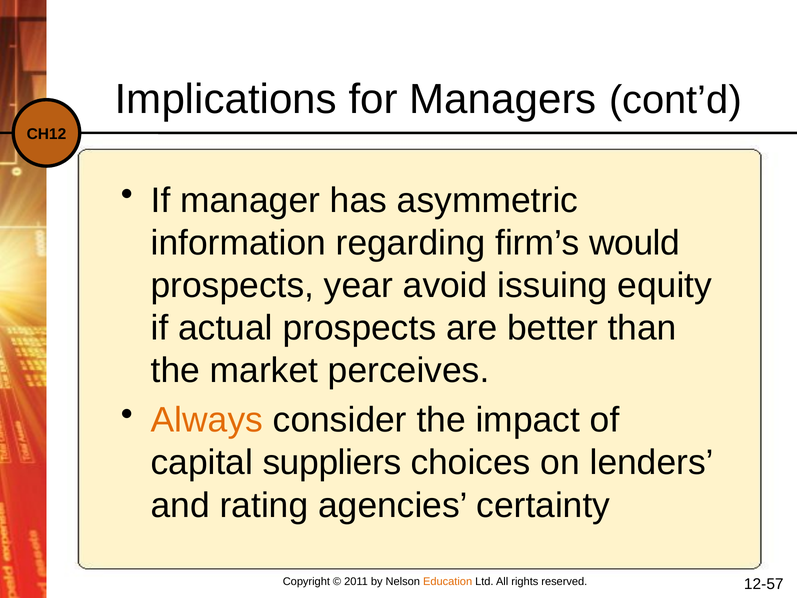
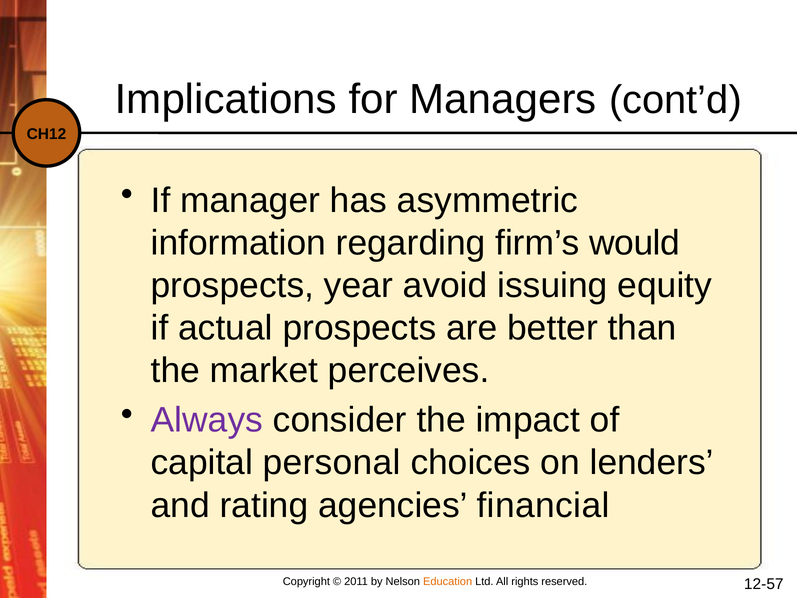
Always colour: orange -> purple
suppliers: suppliers -> personal
certainty: certainty -> financial
